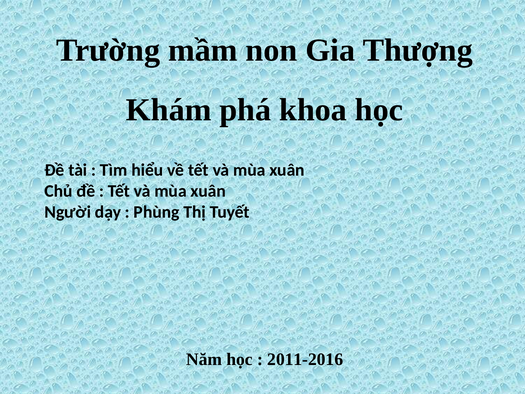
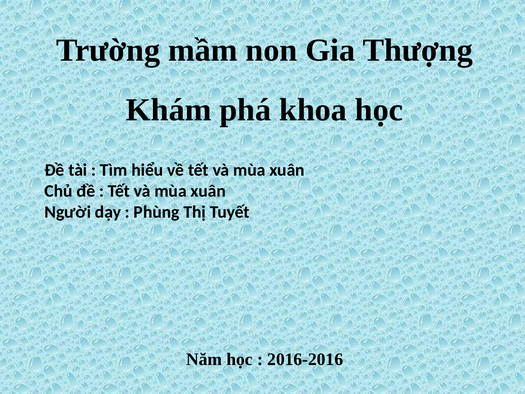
2011-2016: 2011-2016 -> 2016-2016
